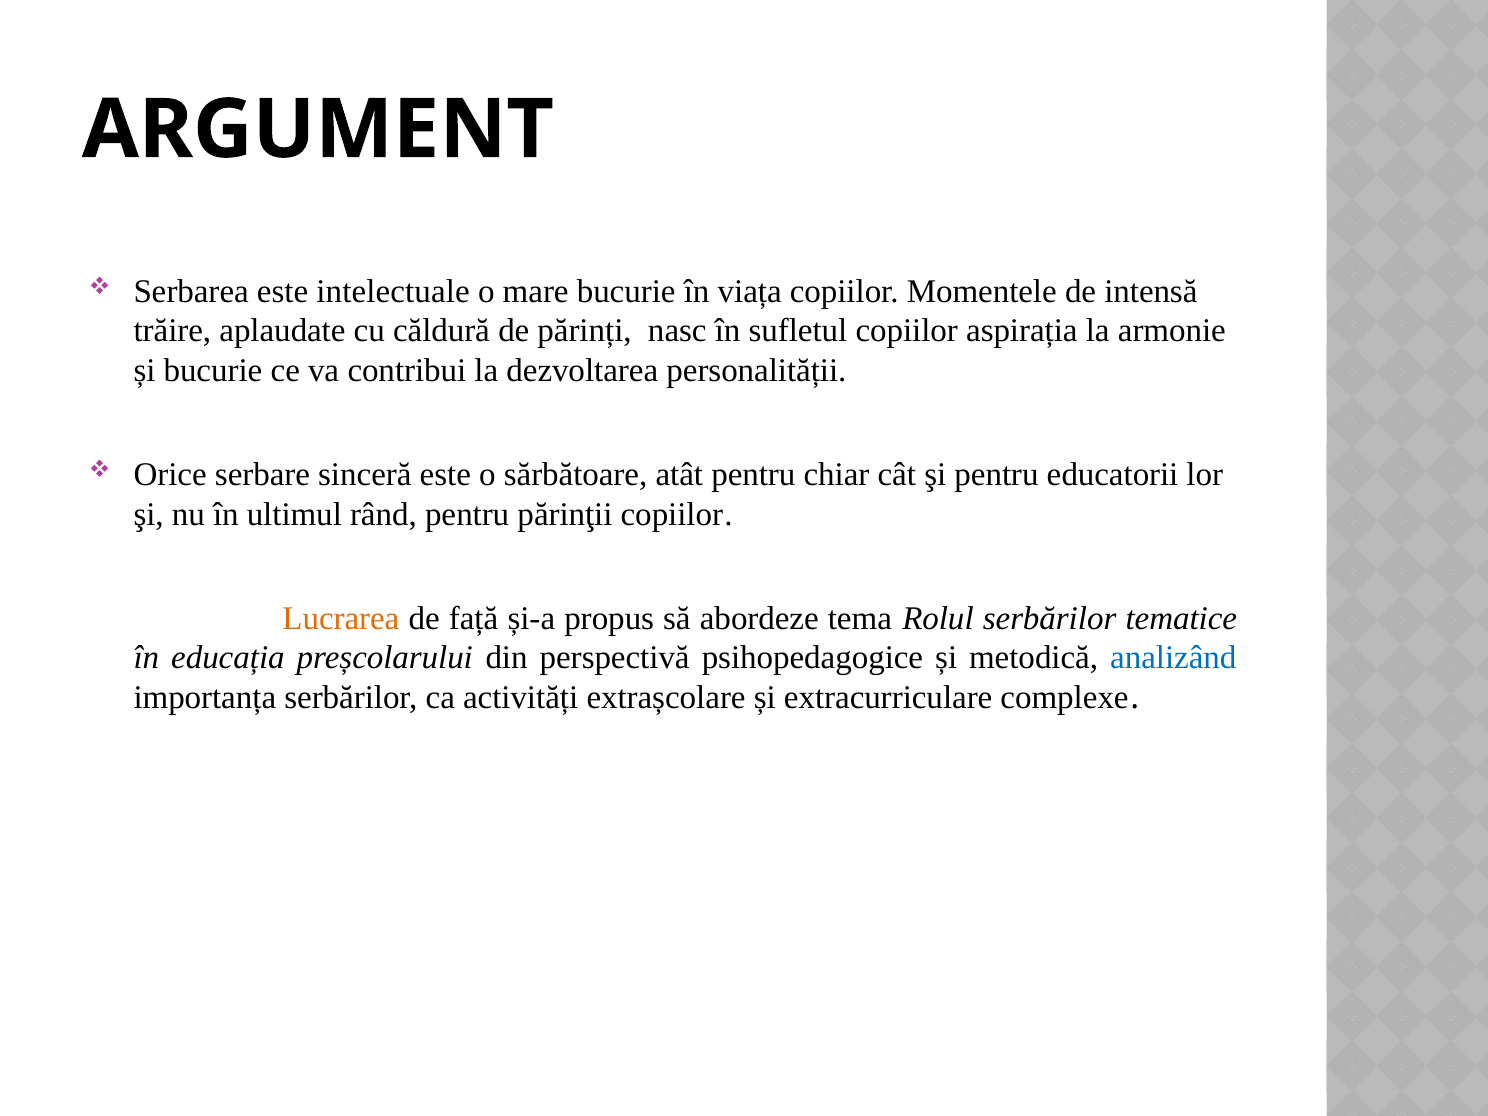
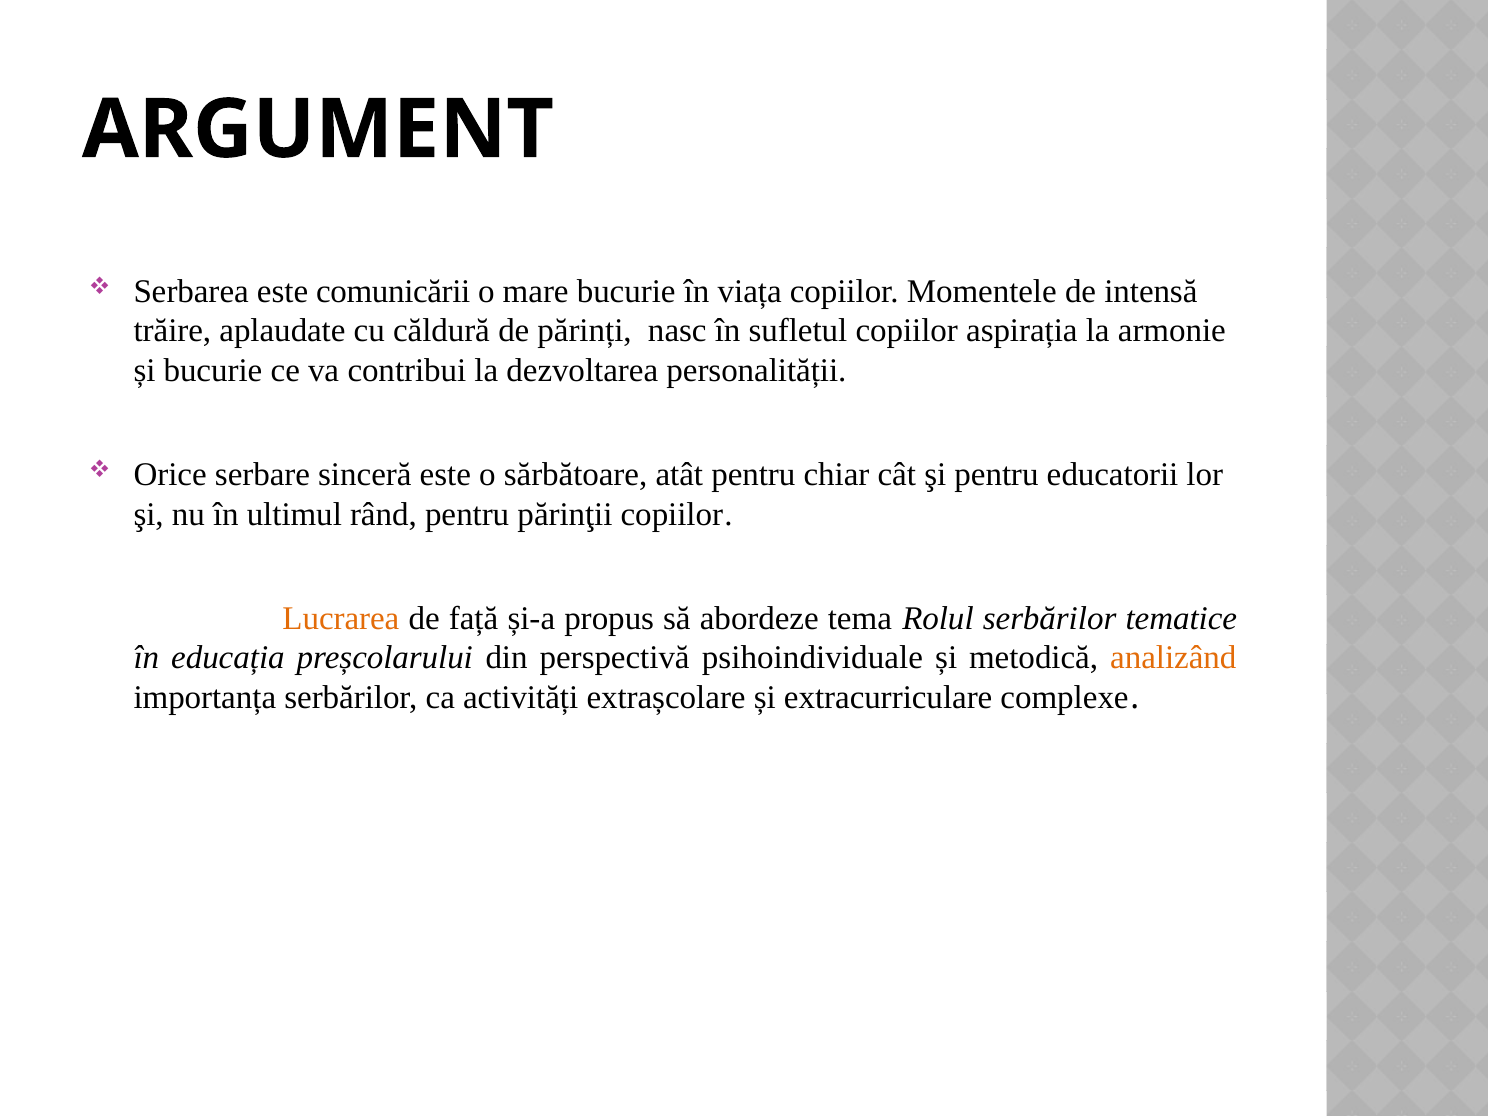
intelectuale: intelectuale -> comunicării
psihopedagogice: psihopedagogice -> psihoindividuale
analizând colour: blue -> orange
